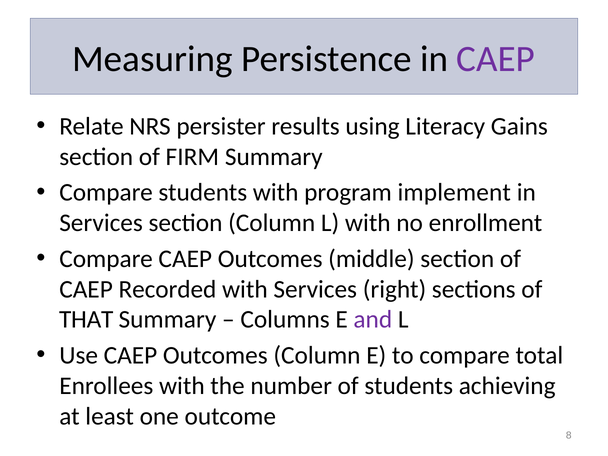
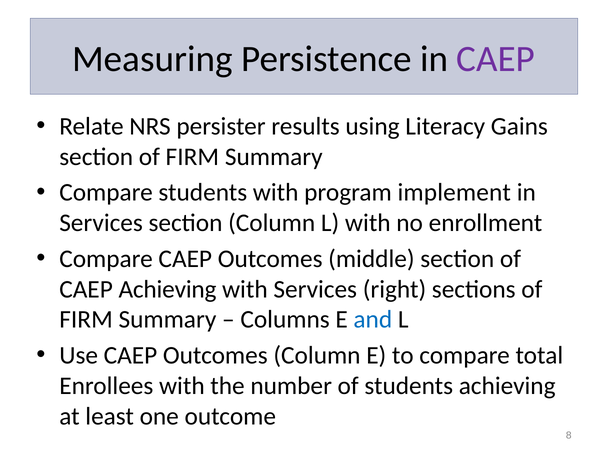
CAEP Recorded: Recorded -> Achieving
THAT at (86, 320): THAT -> FIRM
and colour: purple -> blue
